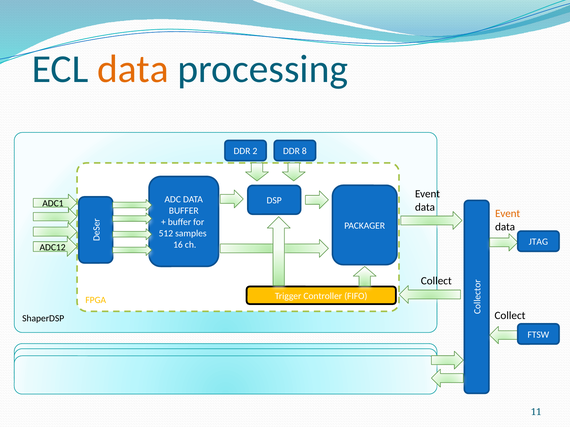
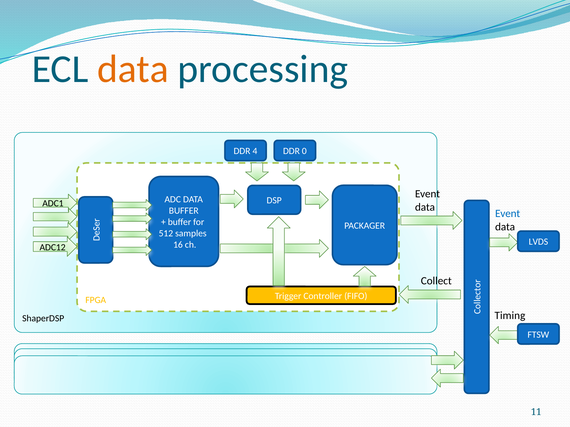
2: 2 -> 4
8: 8 -> 0
Event at (508, 214) colour: orange -> blue
JTAG: JTAG -> LVDS
Collect at (510, 316): Collect -> Timing
